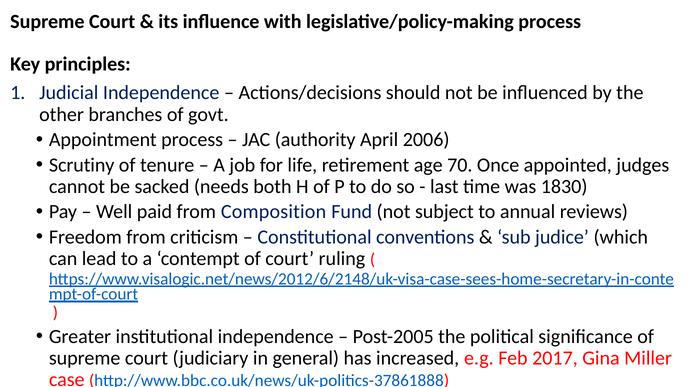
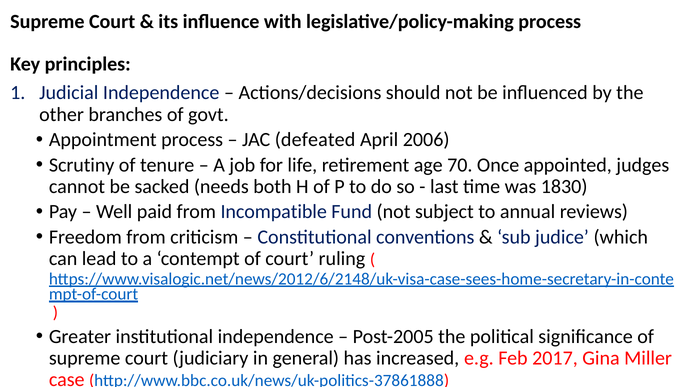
authority: authority -> defeated
Composition: Composition -> Incompatible
